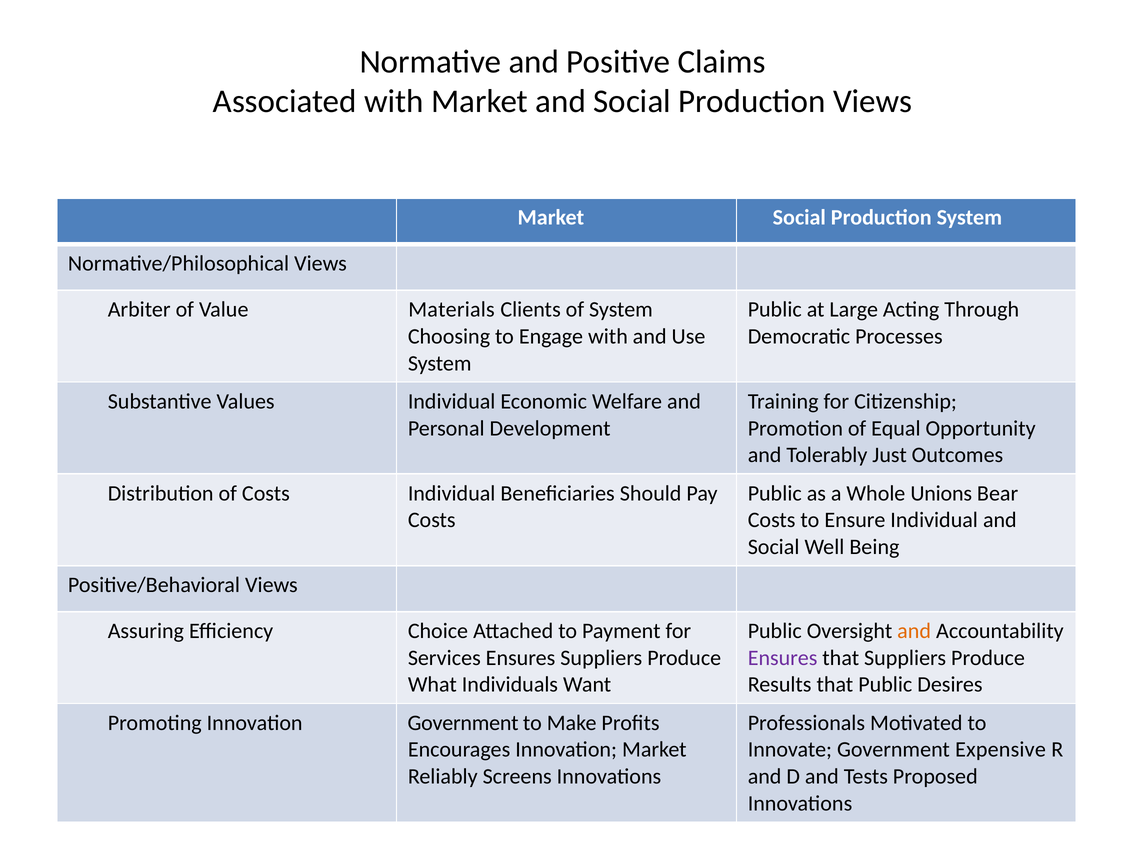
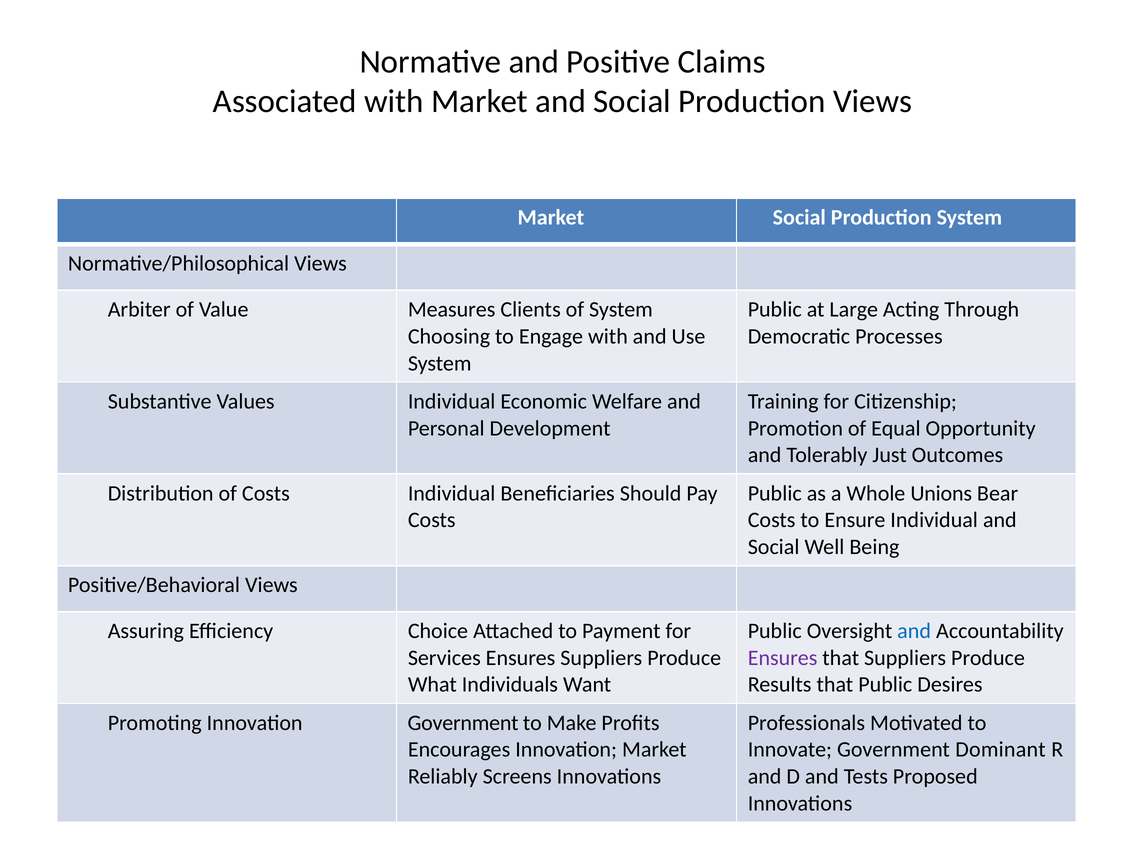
Materials: Materials -> Measures
and at (914, 631) colour: orange -> blue
Expensive: Expensive -> Dominant
